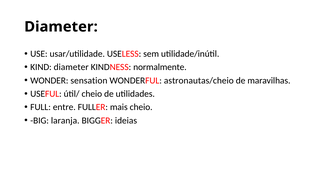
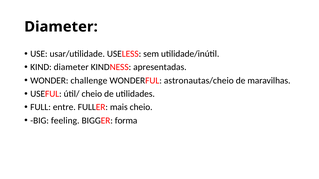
normalmente: normalmente -> apresentadas
sensation: sensation -> challenge
laranja: laranja -> feeling
ideias: ideias -> forma
